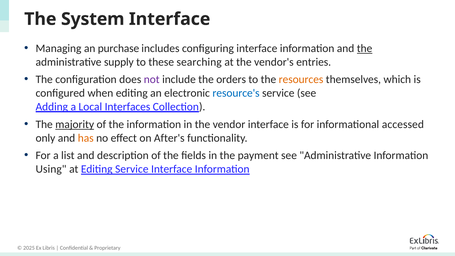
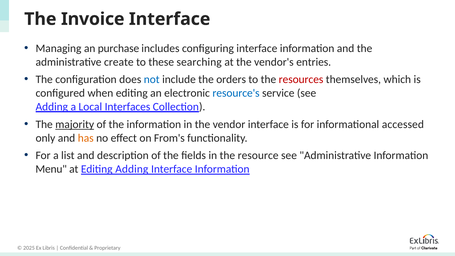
System: System -> Invoice
the at (365, 48) underline: present -> none
supply: supply -> create
not colour: purple -> blue
resources colour: orange -> red
After's: After's -> From's
payment: payment -> resource
Using: Using -> Menu
Editing Service: Service -> Adding
